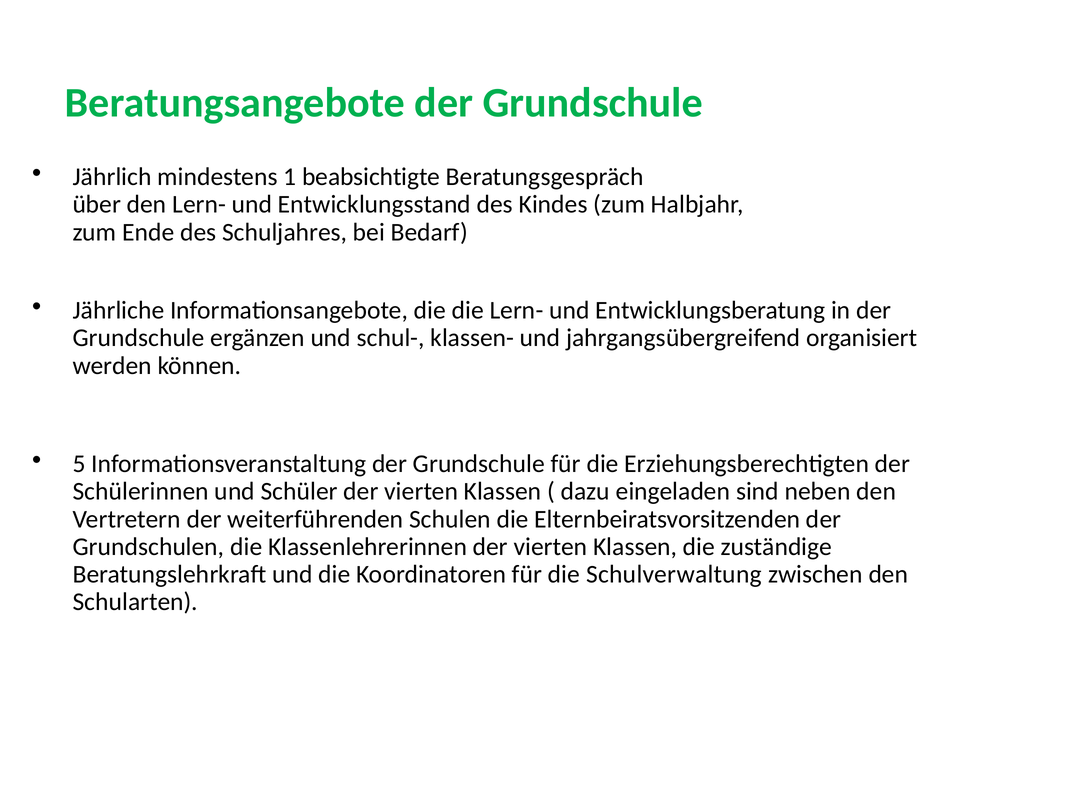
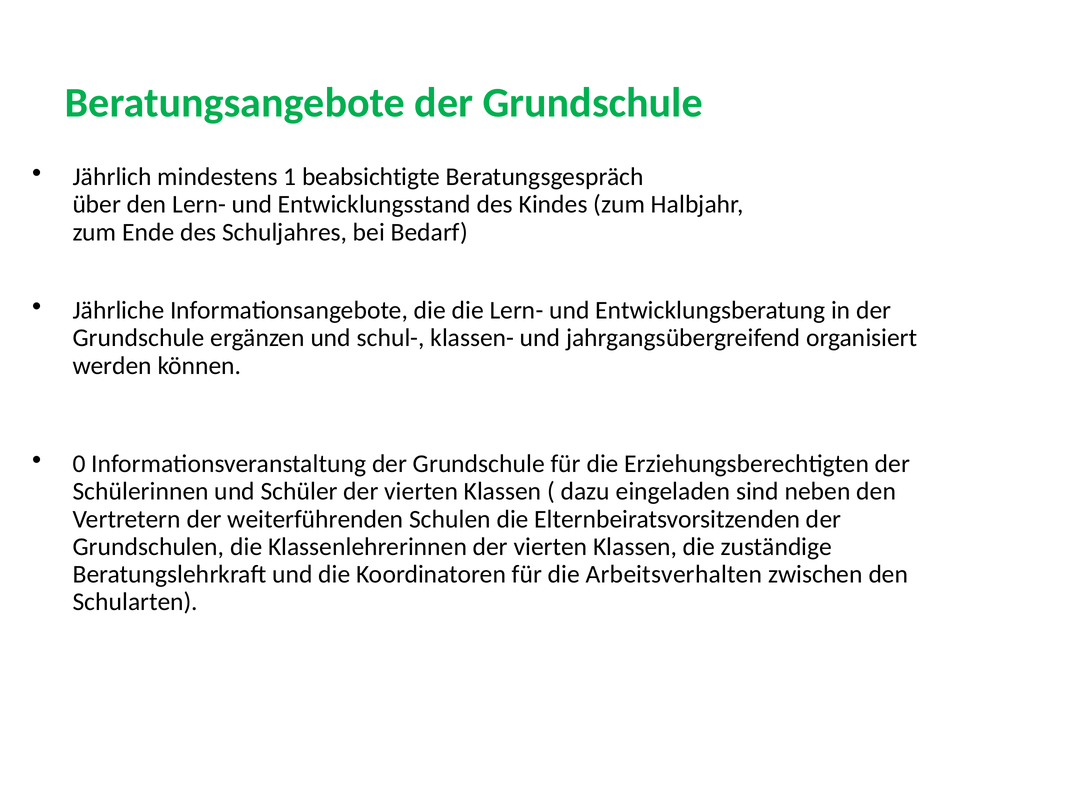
5: 5 -> 0
Schulverwaltung: Schulverwaltung -> Arbeitsverhalten
